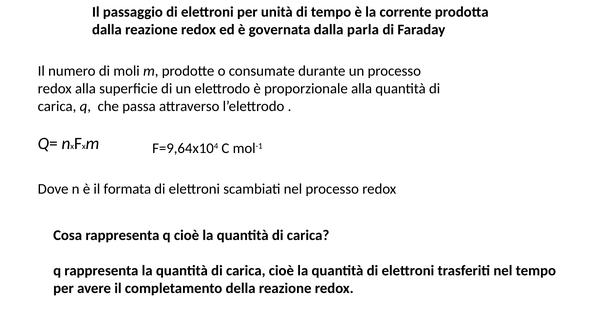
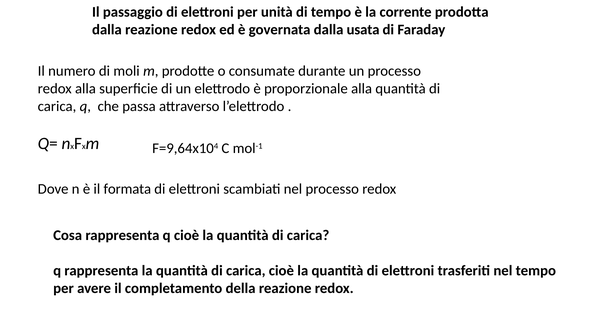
parla: parla -> usata
